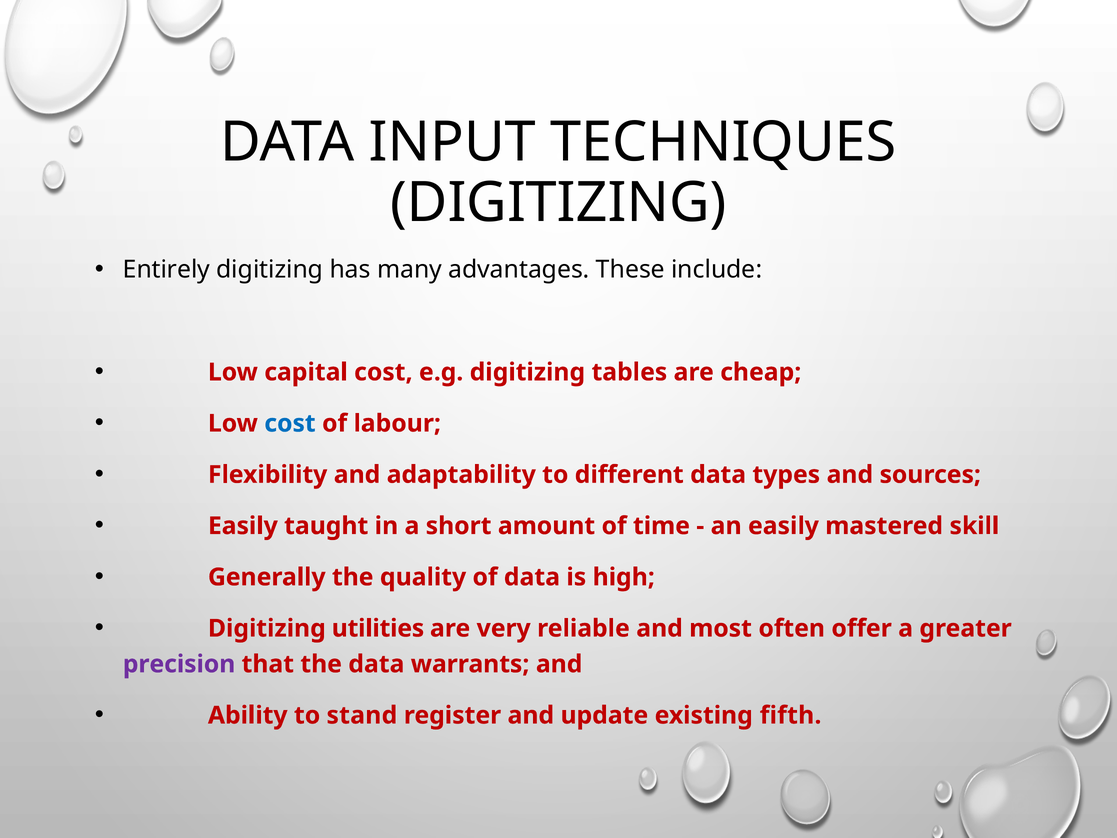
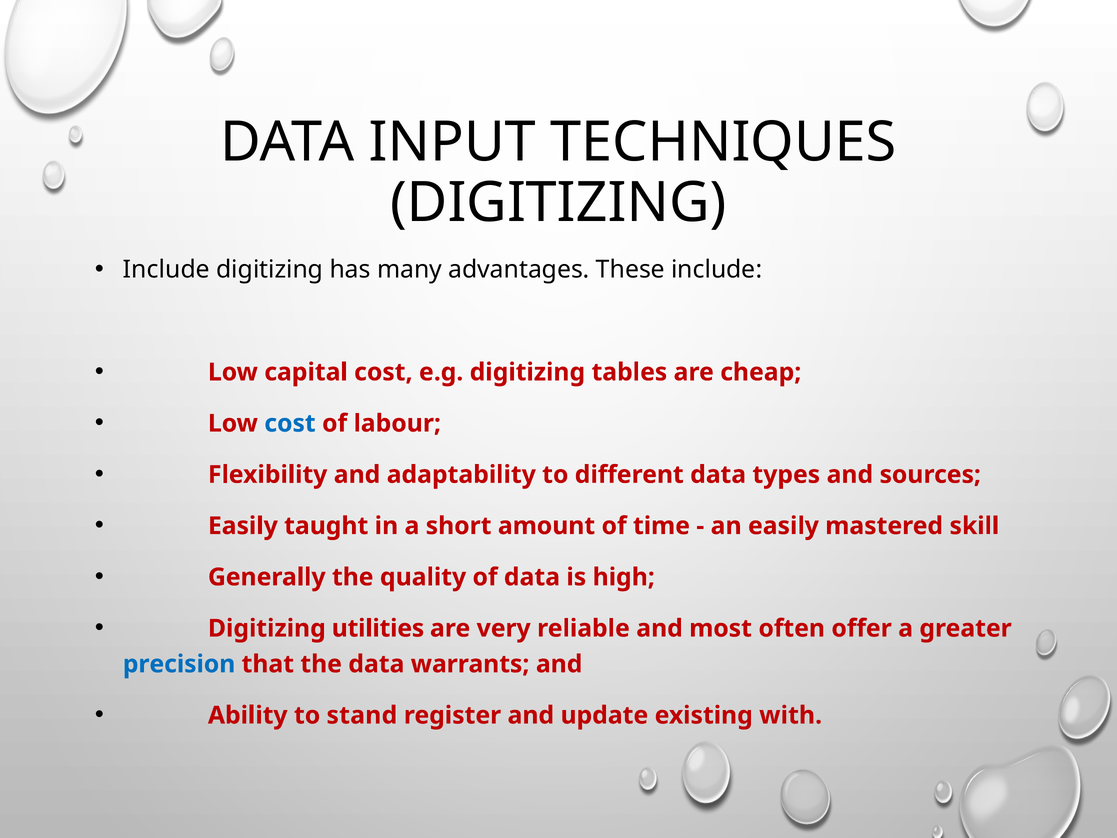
Entirely at (166, 270): Entirely -> Include
precision colour: purple -> blue
fifth: fifth -> with
